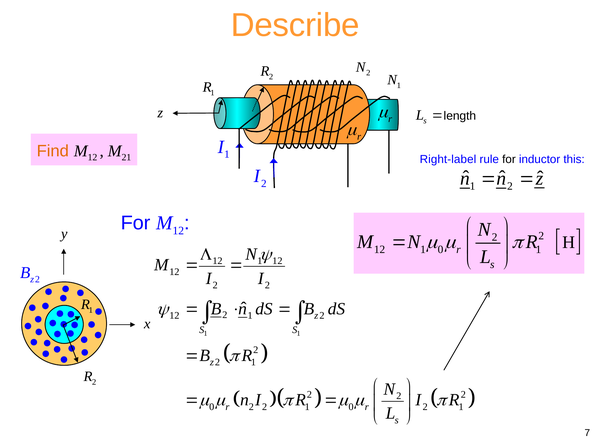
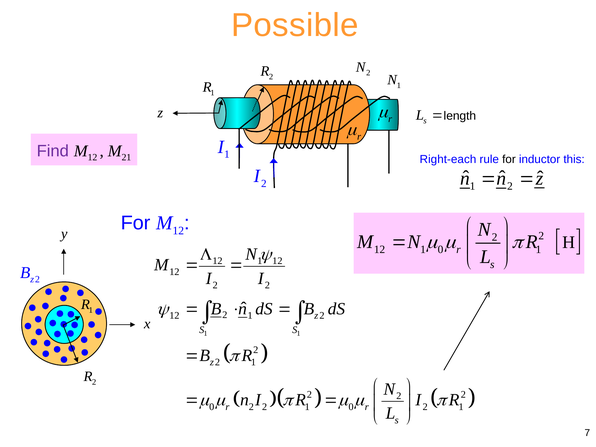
Describe: Describe -> Possible
Find colour: orange -> purple
Right-label: Right-label -> Right-each
